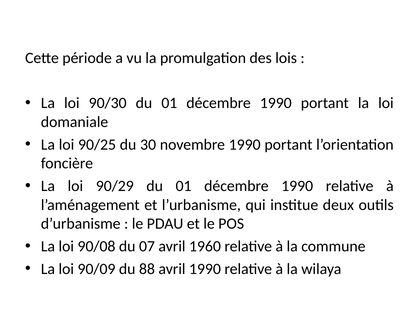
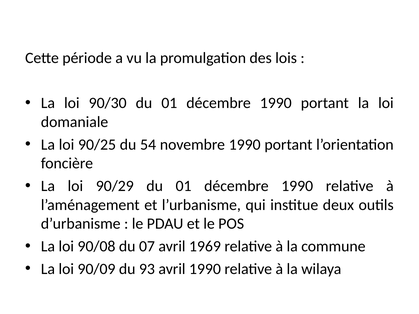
30: 30 -> 54
1960: 1960 -> 1969
88: 88 -> 93
